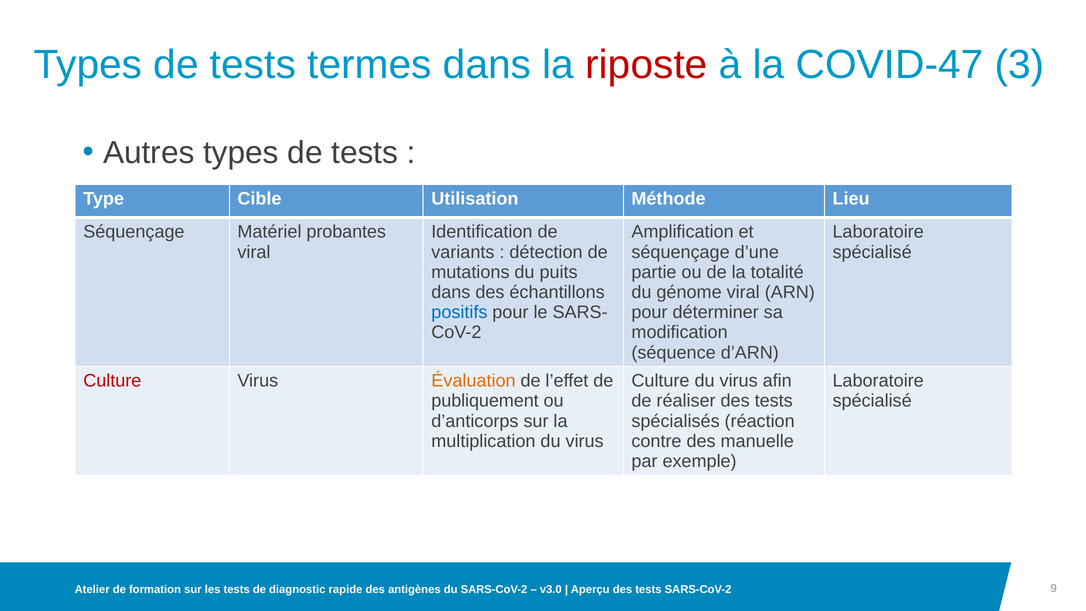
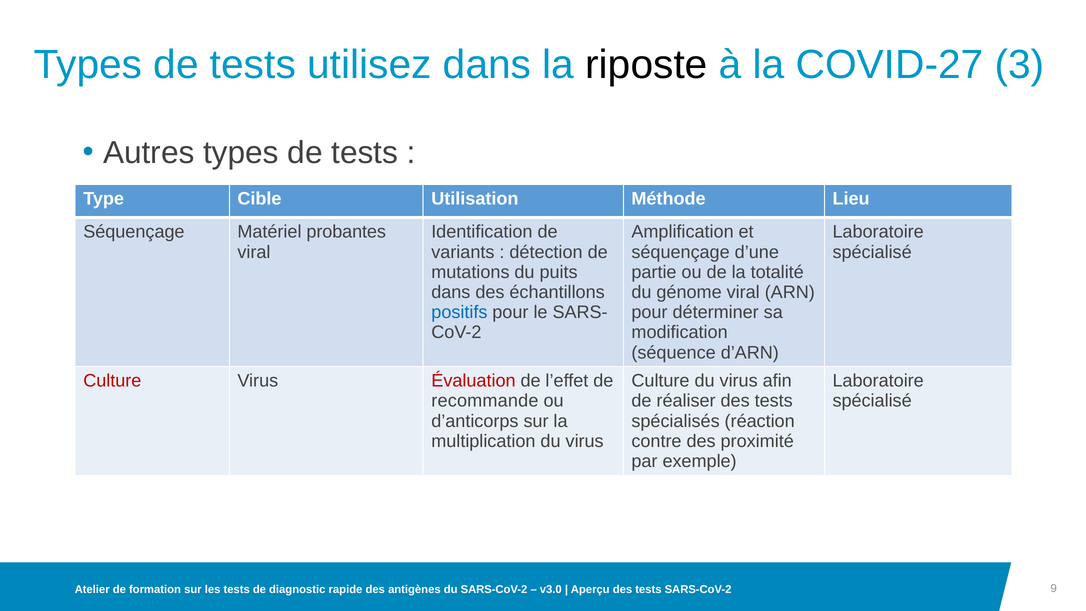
termes: termes -> utilisez
riposte colour: red -> black
COVID-47: COVID-47 -> COVID-27
Évaluation colour: orange -> red
publiquement: publiquement -> recommande
manuelle: manuelle -> proximité
